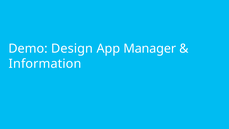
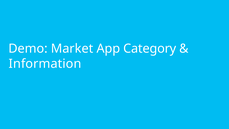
Design: Design -> Market
Manager: Manager -> Category
